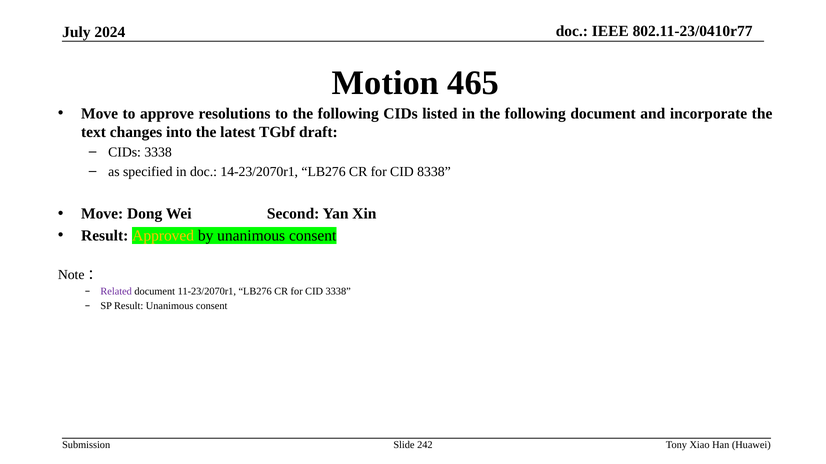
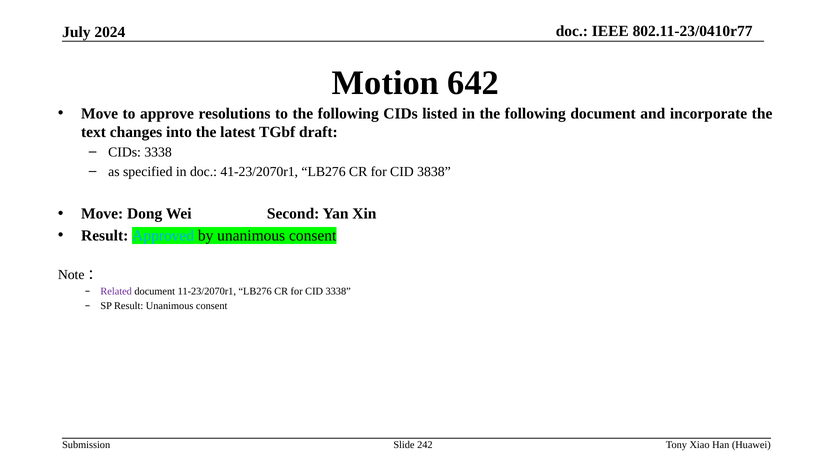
465: 465 -> 642
14-23/2070r1: 14-23/2070r1 -> 41-23/2070r1
8338: 8338 -> 3838
Approved colour: yellow -> light blue
